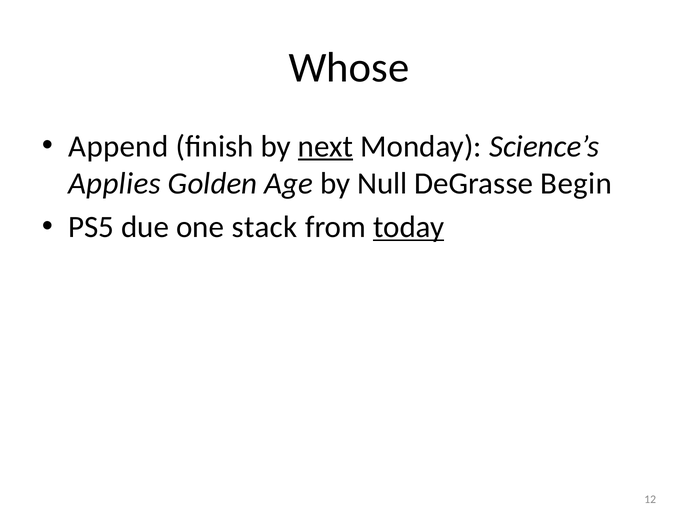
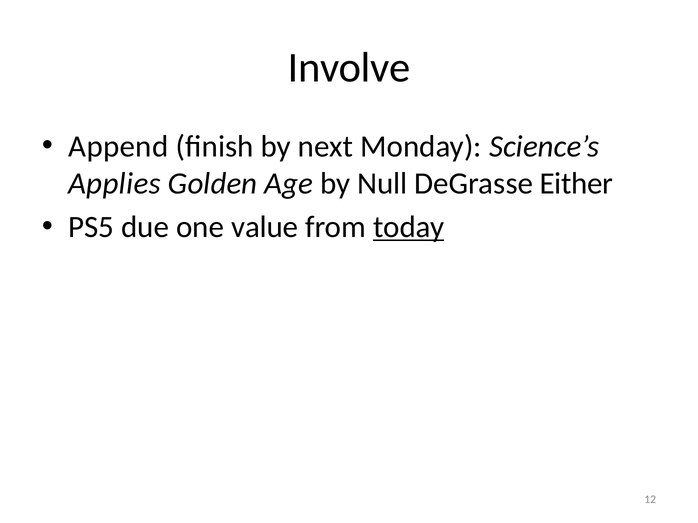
Whose: Whose -> Involve
next underline: present -> none
Begin: Begin -> Either
stack: stack -> value
